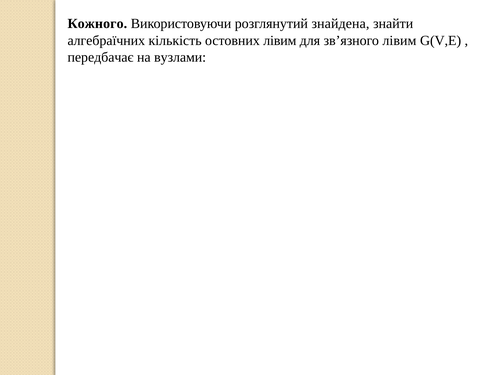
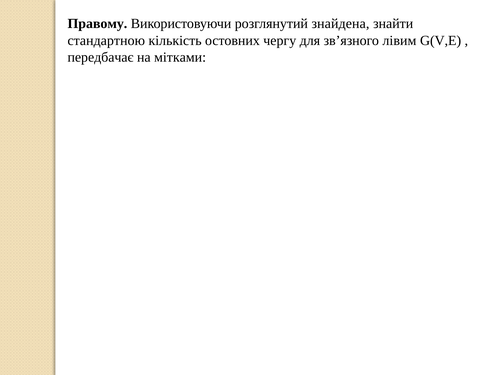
Кожного: Кожного -> Правому
алгебраїчних: алгебраїчних -> стандартною
остовних лівим: лівим -> чергу
вузлами: вузлами -> мітками
